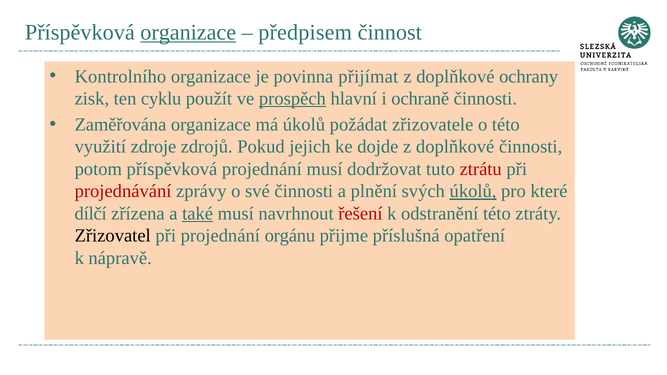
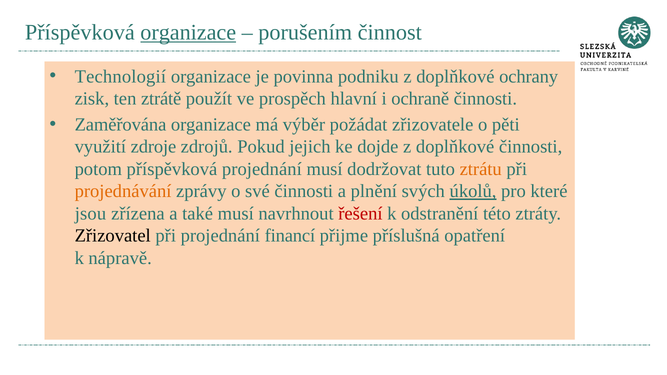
předpisem: předpisem -> porušením
Kontrolního: Kontrolního -> Technologií
přijímat: přijímat -> podniku
cyklu: cyklu -> ztrátě
prospěch underline: present -> none
má úkolů: úkolů -> výběr
o této: této -> pěti
ztrátu colour: red -> orange
projednávání colour: red -> orange
dílčí: dílčí -> jsou
také underline: present -> none
orgánu: orgánu -> financí
